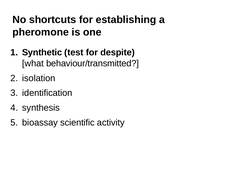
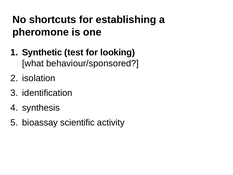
despite: despite -> looking
behaviour/transmitted: behaviour/transmitted -> behaviour/sponsored
